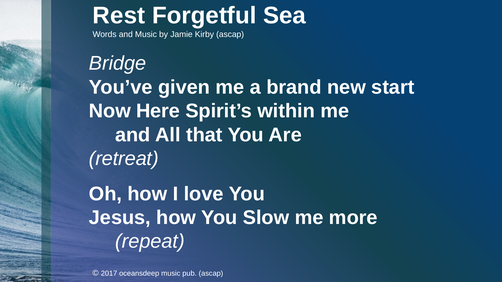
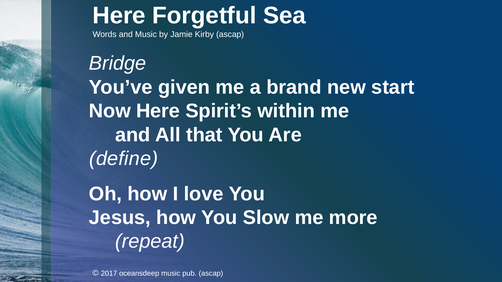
Rest at (119, 15): Rest -> Here
retreat: retreat -> define
